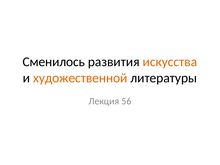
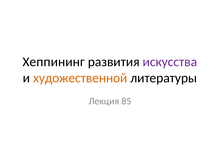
Сменилось: Сменилось -> Хеппининг
искусства colour: orange -> purple
56: 56 -> 85
